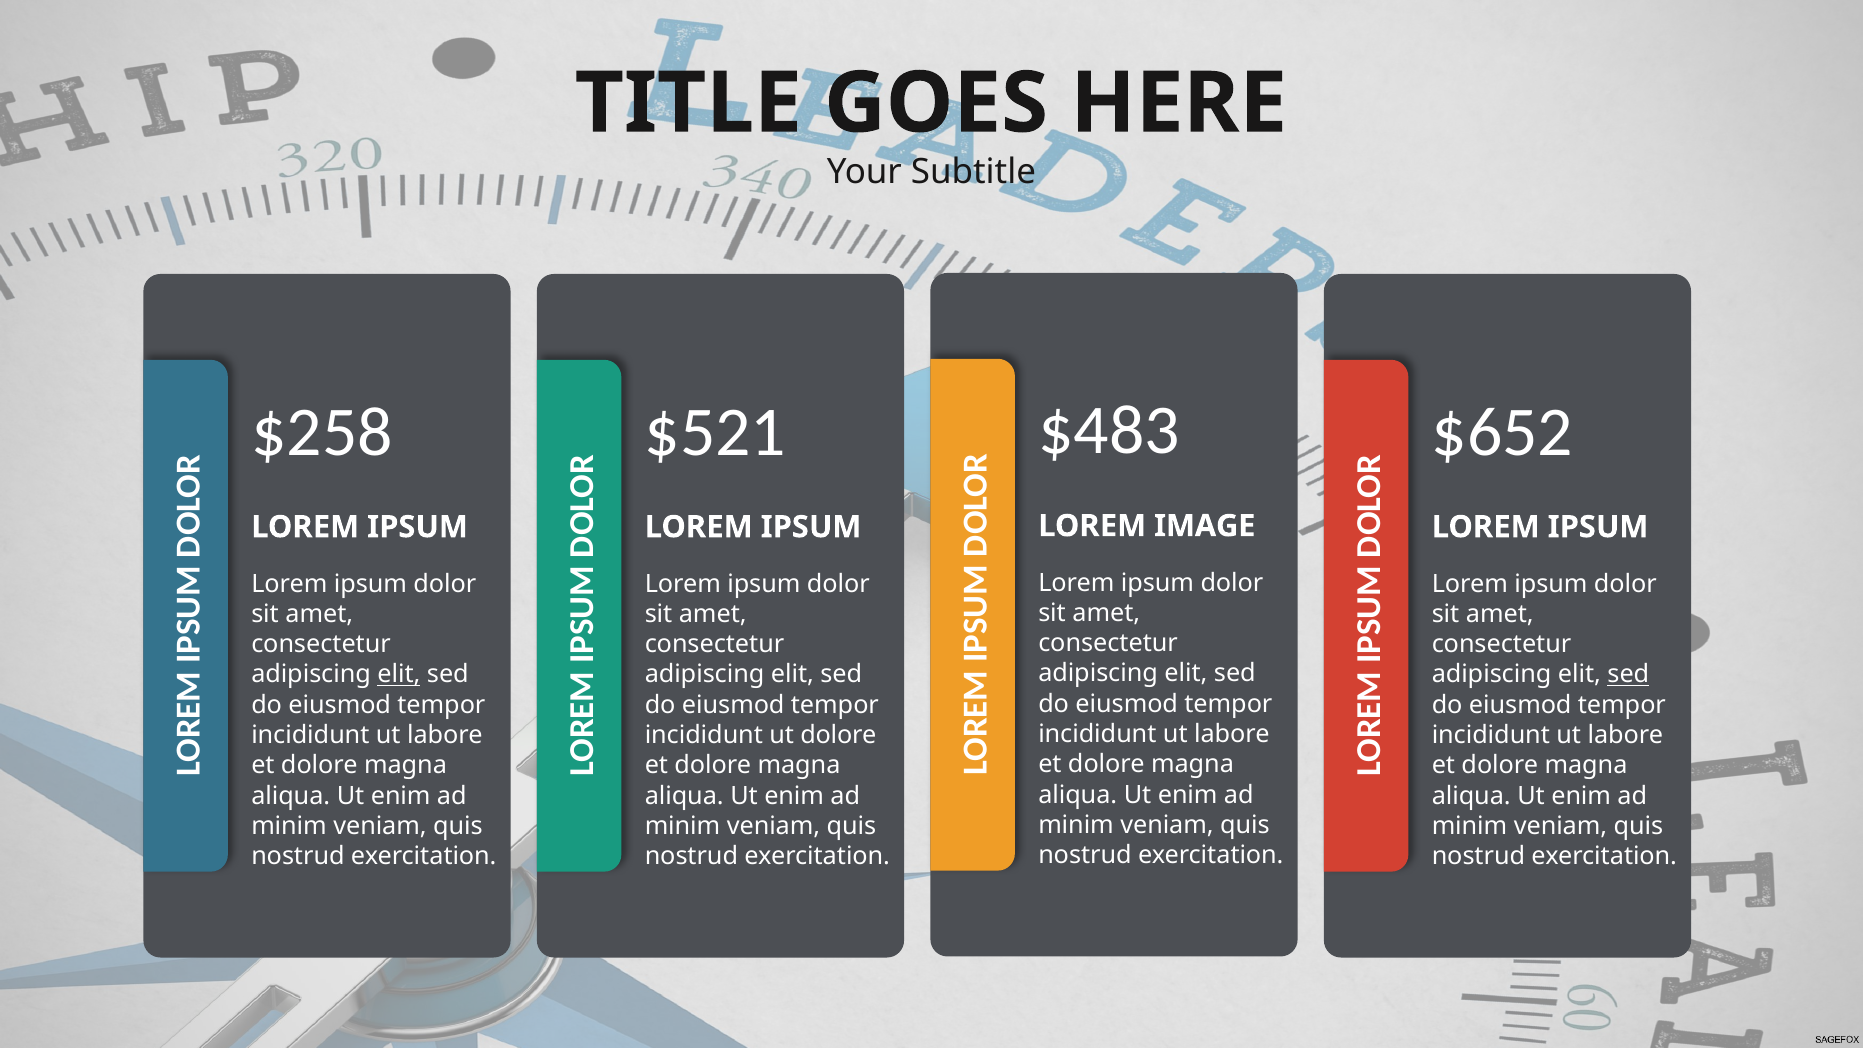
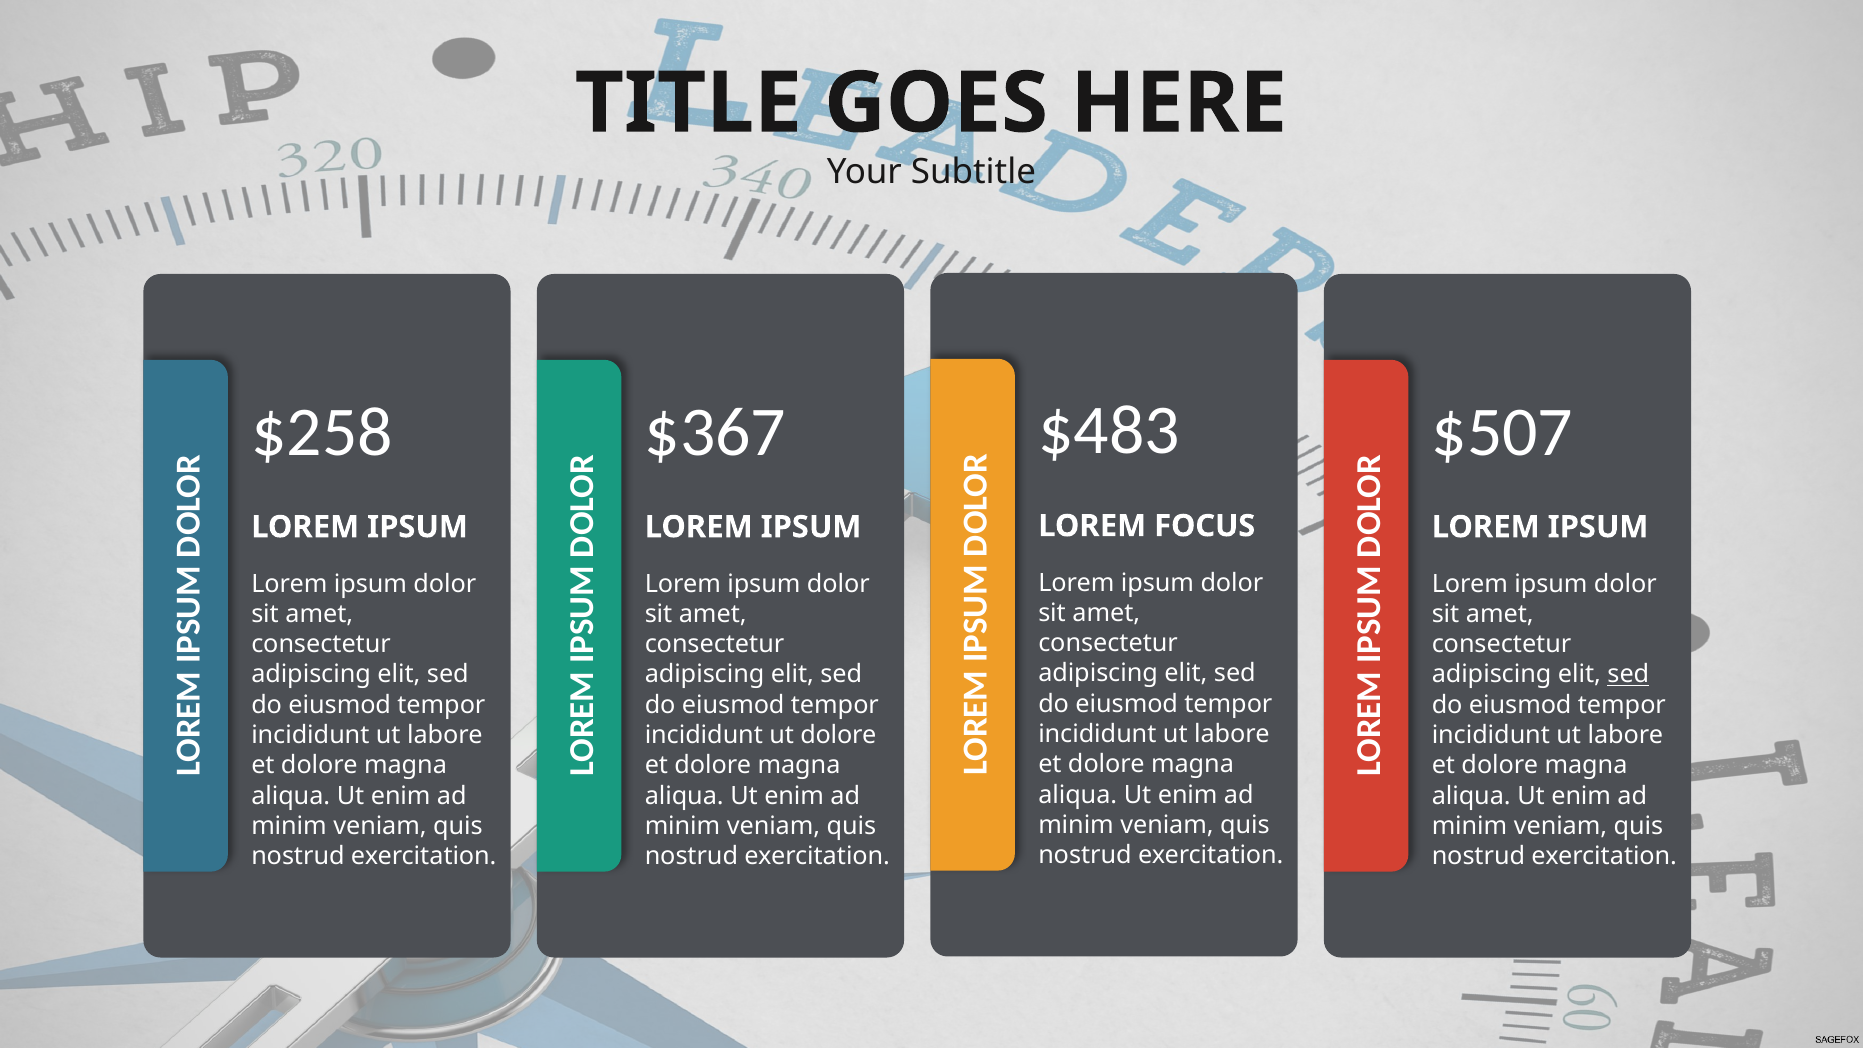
$521: $521 -> $367
$652: $652 -> $507
IMAGE: IMAGE -> FOCUS
elit at (399, 675) underline: present -> none
